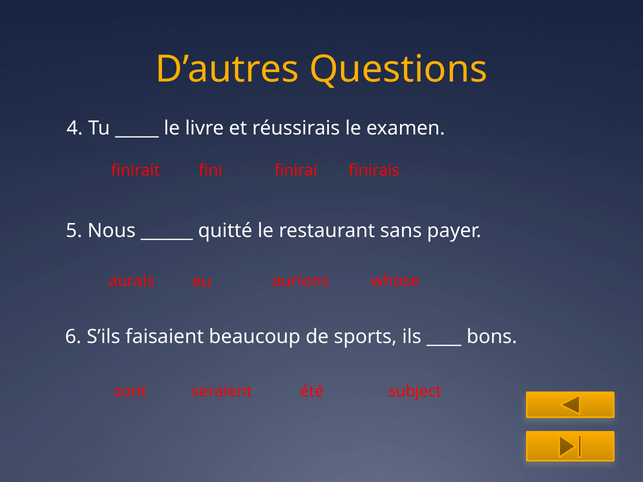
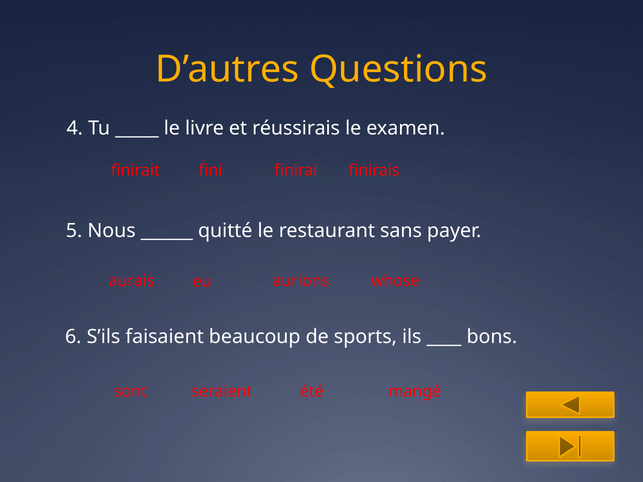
subject: subject -> mangé
